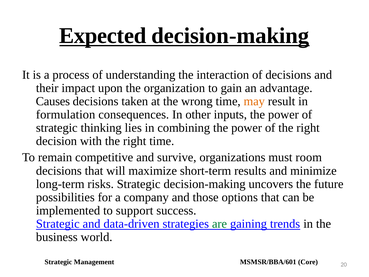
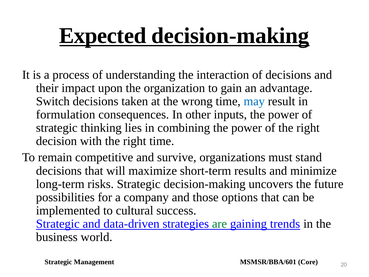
Causes: Causes -> Switch
may colour: orange -> blue
room: room -> stand
support: support -> cultural
